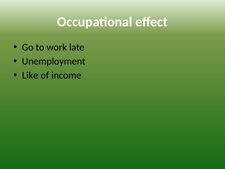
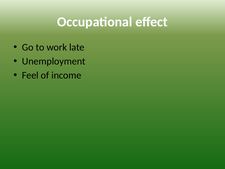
Like: Like -> Feel
